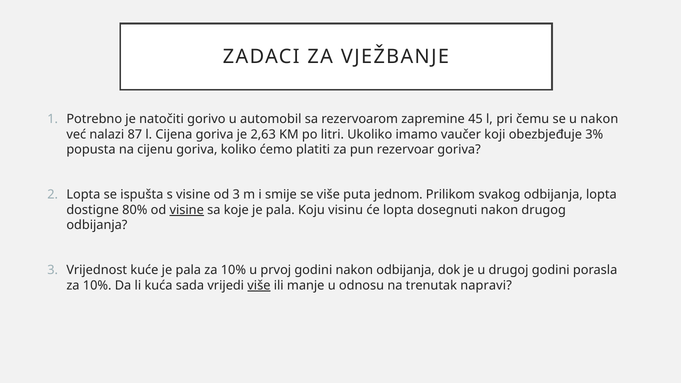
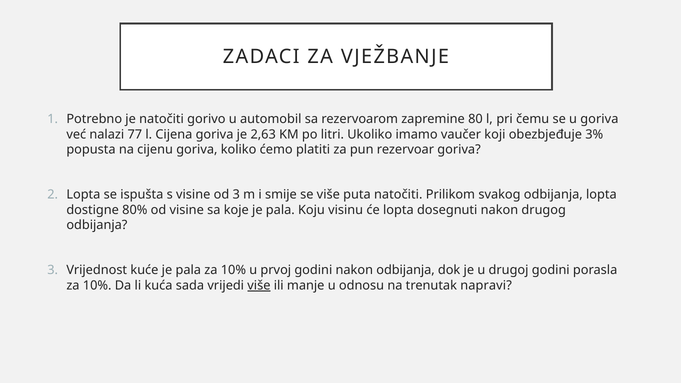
45: 45 -> 80
u nakon: nakon -> goriva
87: 87 -> 77
puta jednom: jednom -> natočiti
visine at (187, 210) underline: present -> none
